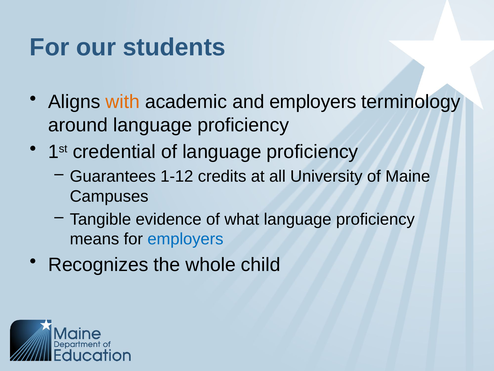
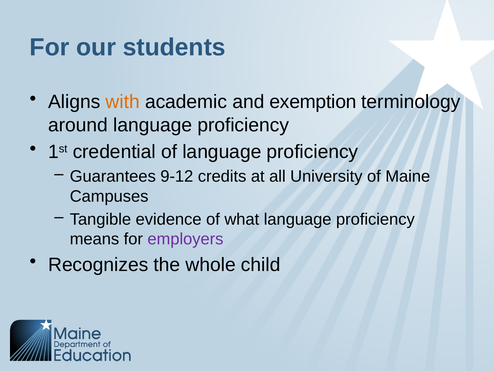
and employers: employers -> exemption
1-12: 1-12 -> 9-12
employers at (185, 239) colour: blue -> purple
